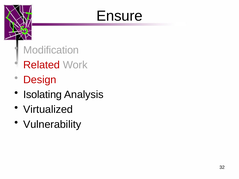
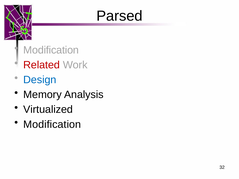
Ensure: Ensure -> Parsed
Design colour: red -> blue
Isolating: Isolating -> Memory
Vulnerability at (52, 125): Vulnerability -> Modification
